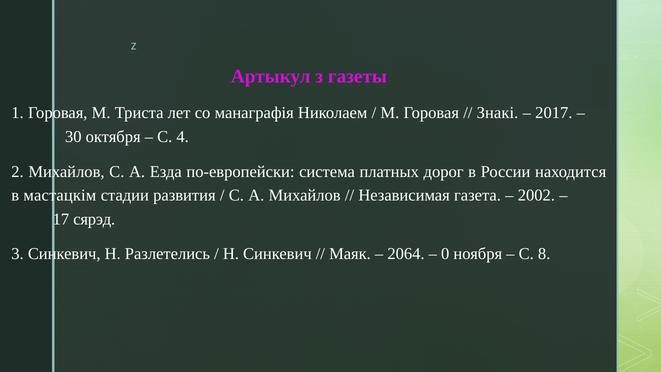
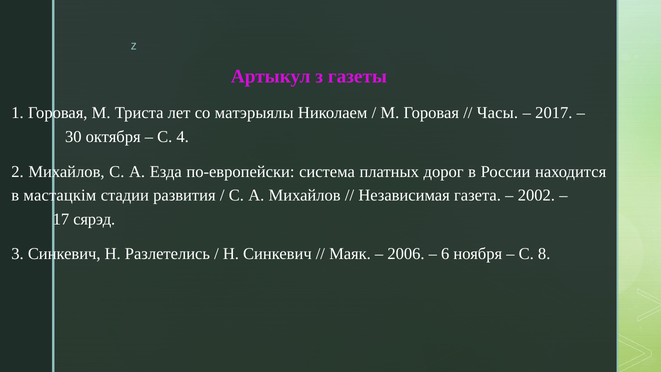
манаграфія: манаграфія -> матэрыялы
Знакі: Знакі -> Часы
2064: 2064 -> 2006
0: 0 -> 6
